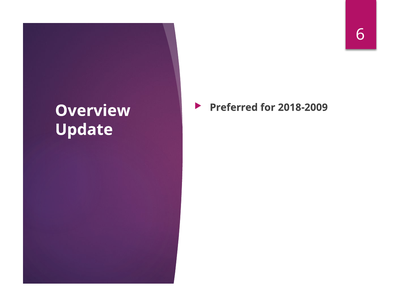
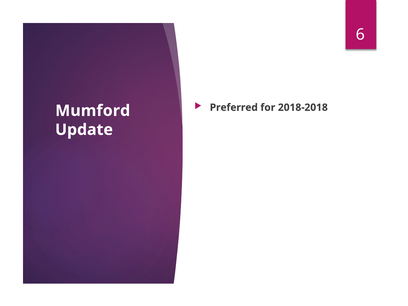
2018-2009: 2018-2009 -> 2018-2018
Overview: Overview -> Mumford
